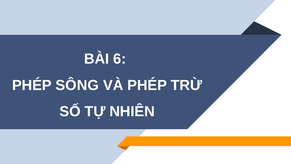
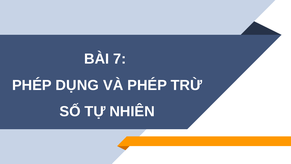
6: 6 -> 7
SÔNG: SÔNG -> DỤNG
